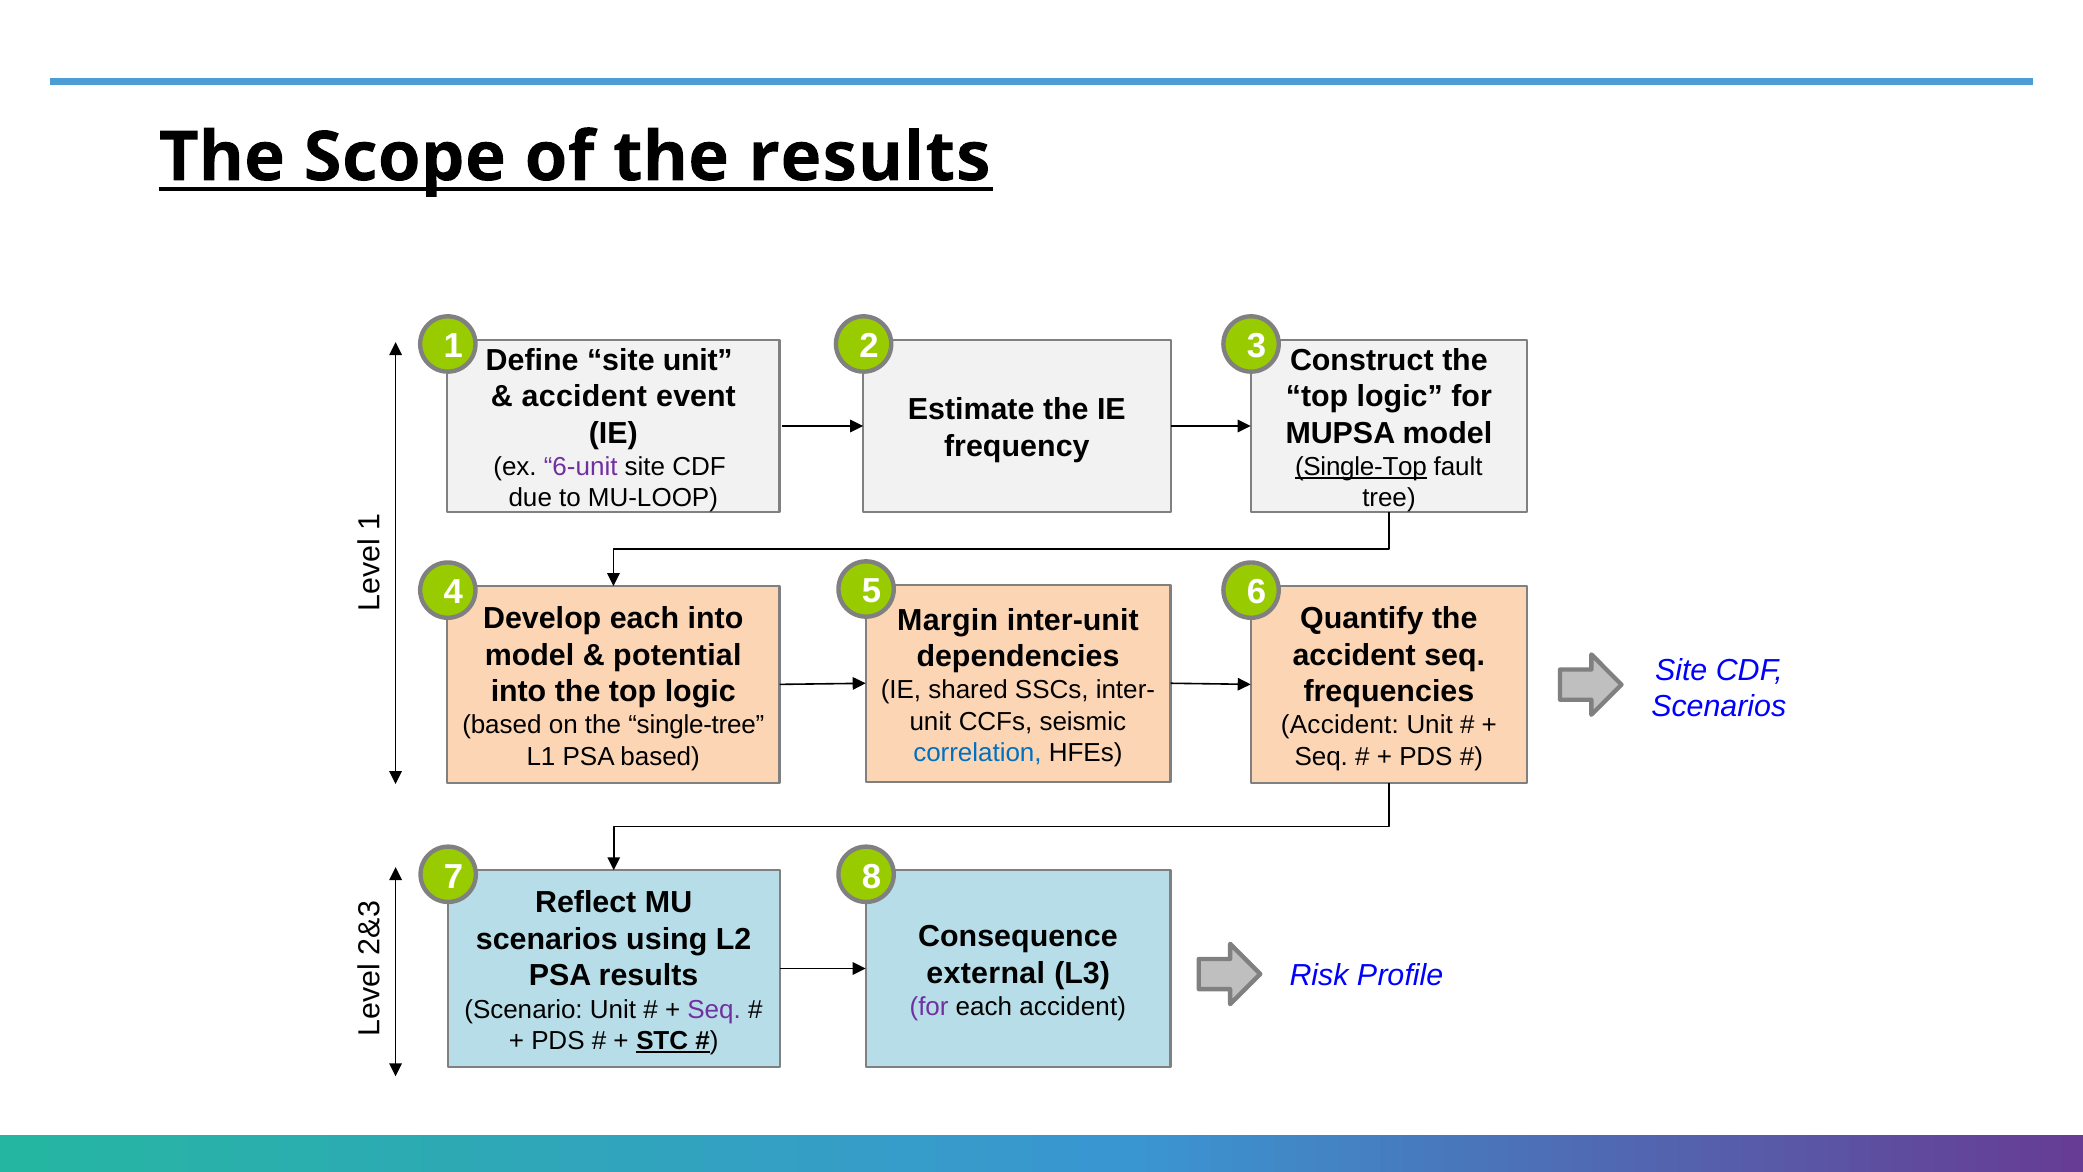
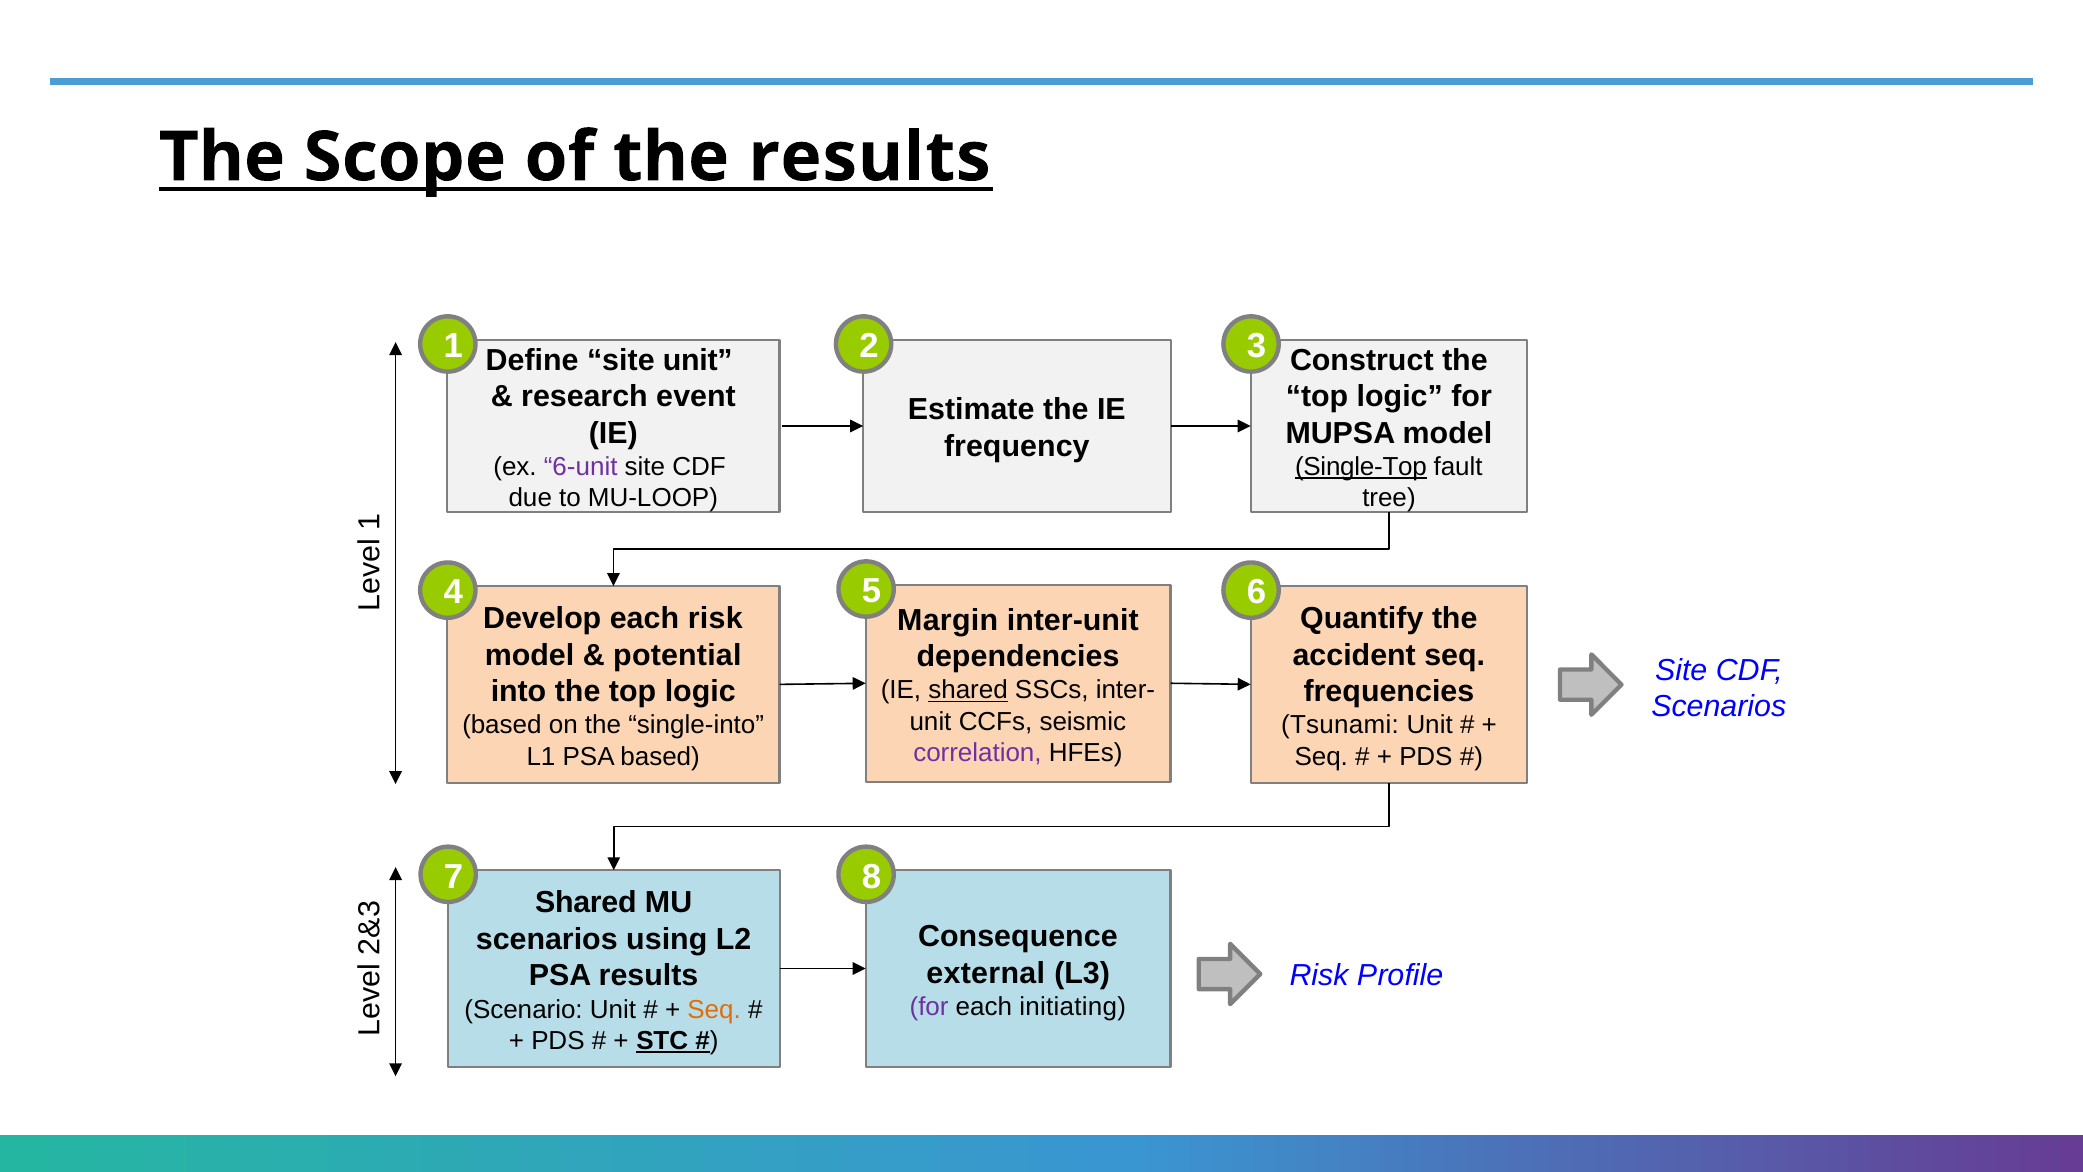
accident at (584, 397): accident -> research
each into: into -> risk
shared at (968, 690) underline: none -> present
single-tree: single-tree -> single-into
Accident at (1340, 725): Accident -> Tsunami
correlation colour: blue -> purple
Reflect at (586, 903): Reflect -> Shared
each accident: accident -> initiating
Seq at (714, 1009) colour: purple -> orange
